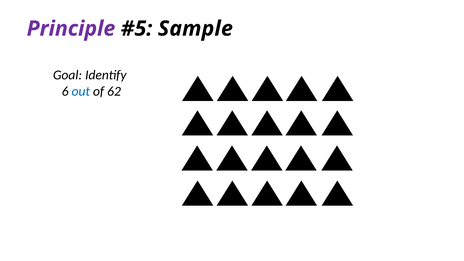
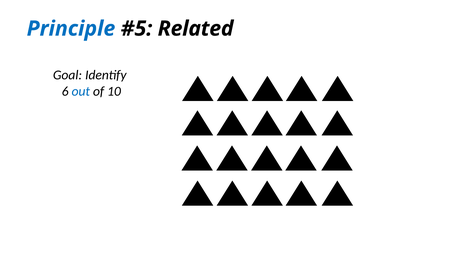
Principle colour: purple -> blue
Sample: Sample -> Related
62: 62 -> 10
